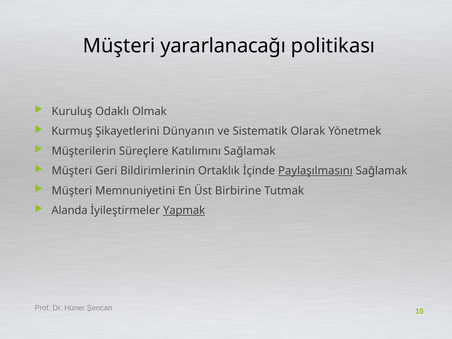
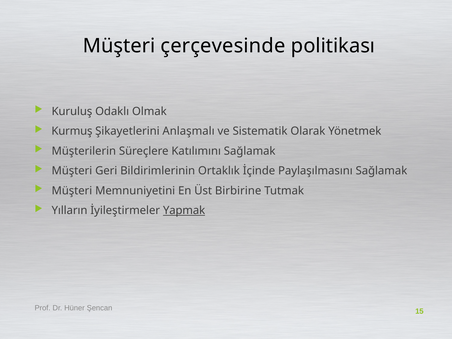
yararlanacağı: yararlanacağı -> çerçevesinde
Dünyanın: Dünyanın -> Anlaşmalı
Paylaşılmasını underline: present -> none
Alanda: Alanda -> Yılların
